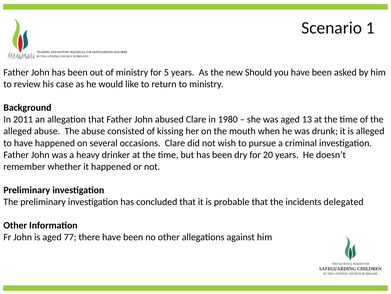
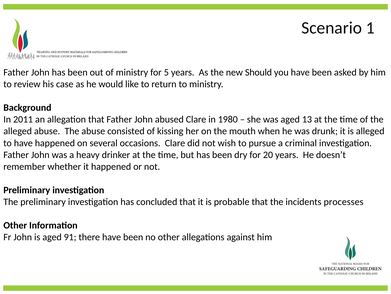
delegated: delegated -> processes
77: 77 -> 91
